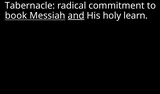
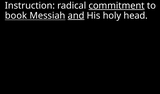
Tabernacle: Tabernacle -> Instruction
commitment underline: none -> present
learn: learn -> head
